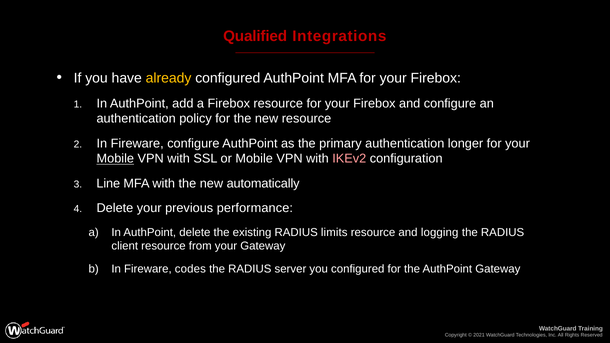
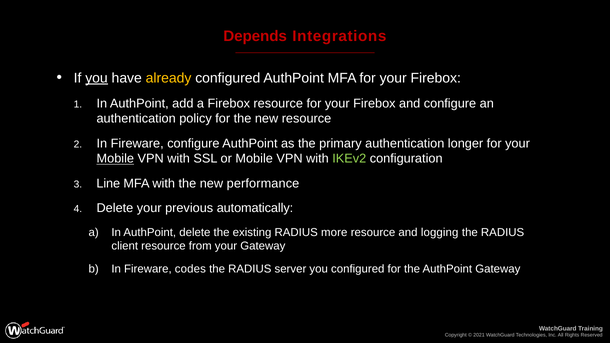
Qualified: Qualified -> Depends
you at (97, 78) underline: none -> present
IKEv2 colour: pink -> light green
automatically: automatically -> performance
performance: performance -> automatically
limits: limits -> more
